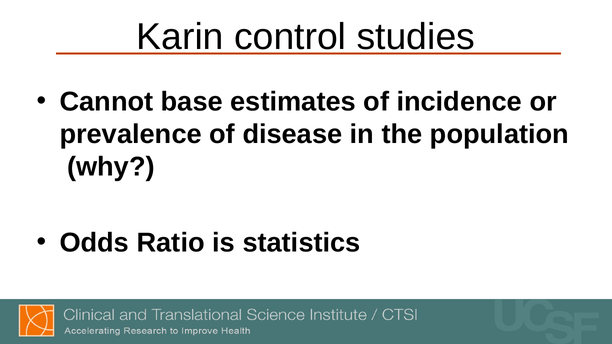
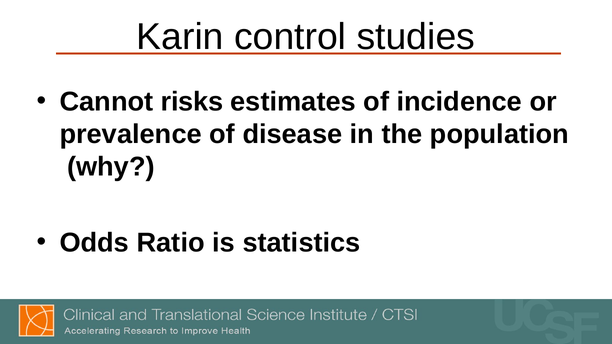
base: base -> risks
